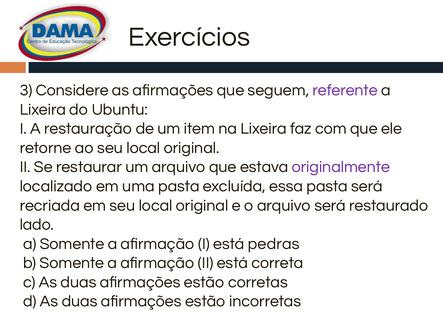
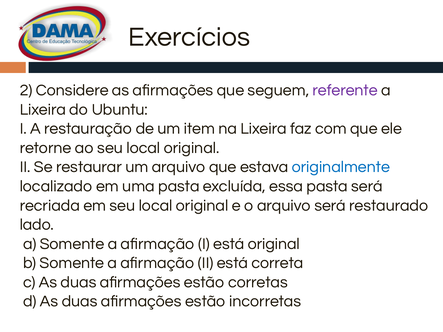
3: 3 -> 2
originalmente colour: purple -> blue
está pedras: pedras -> original
